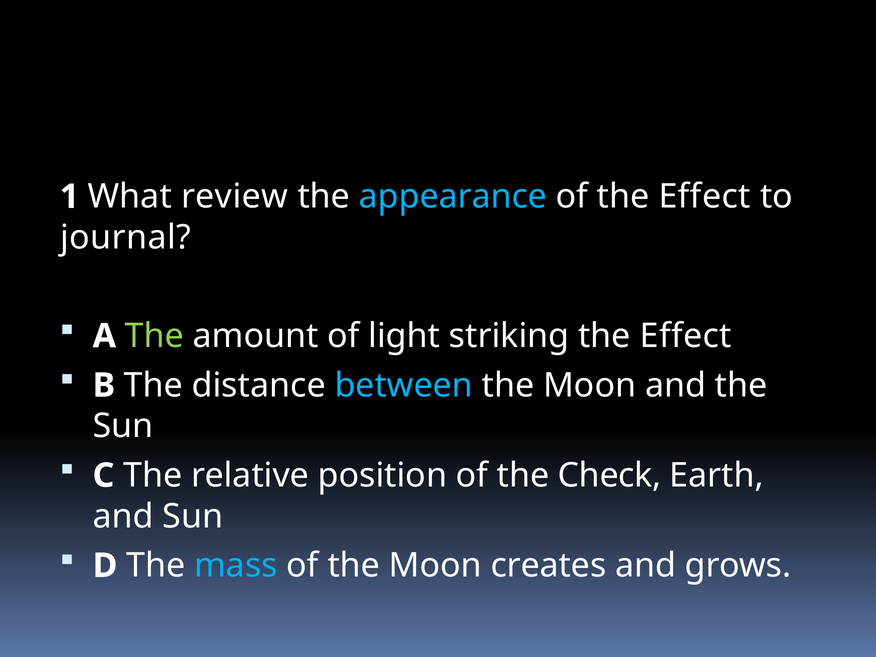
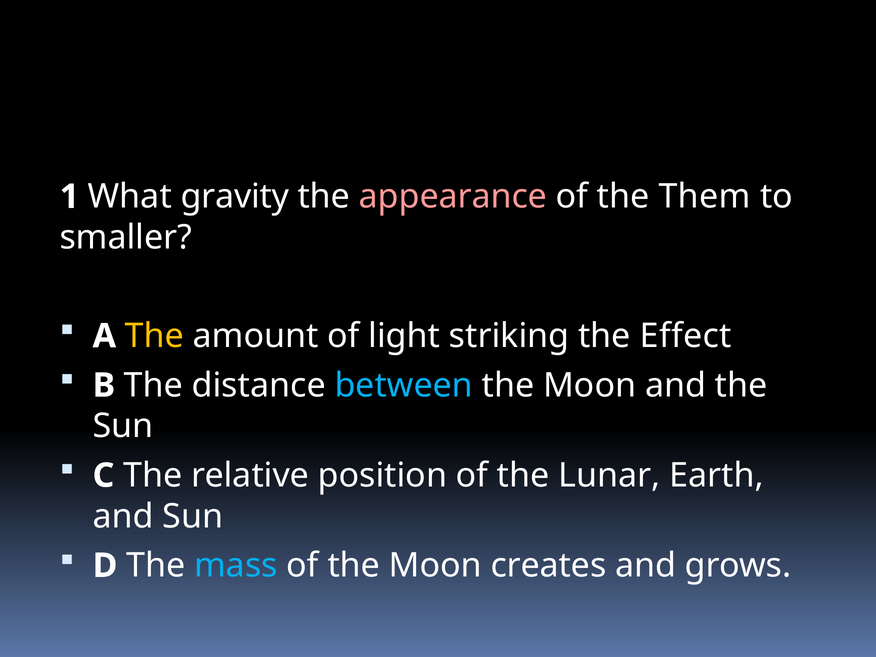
review: review -> gravity
appearance colour: light blue -> pink
of the Effect: Effect -> Them
journal: journal -> smaller
The at (154, 336) colour: light green -> yellow
Check: Check -> Lunar
